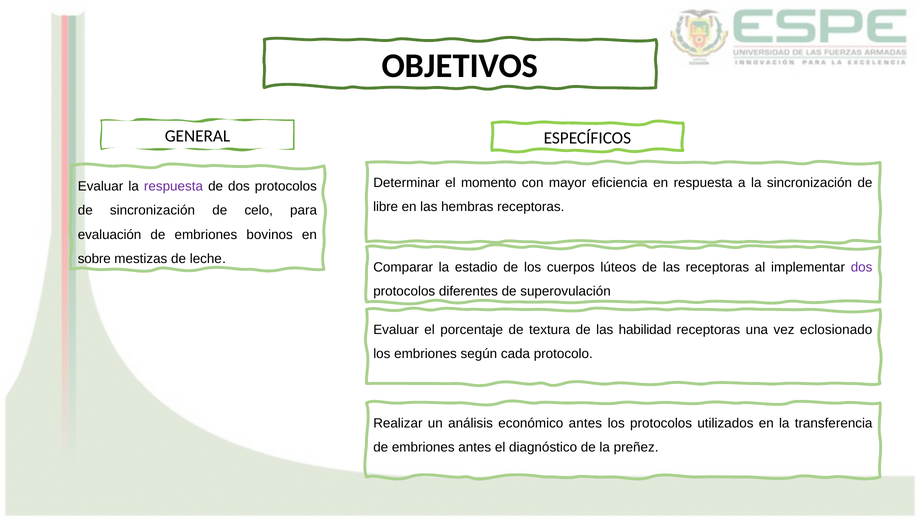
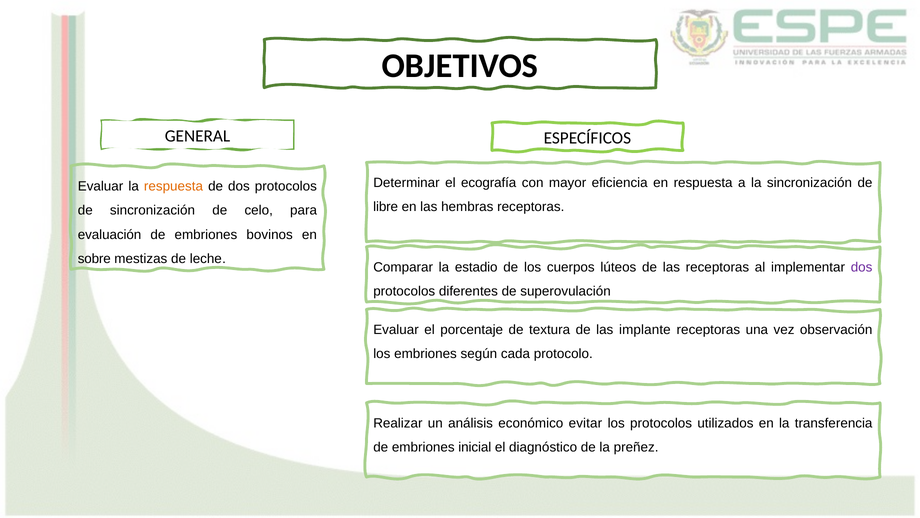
momento: momento -> ecografía
respuesta at (173, 186) colour: purple -> orange
habilidad: habilidad -> implante
eclosionado: eclosionado -> observación
económico antes: antes -> evitar
embriones antes: antes -> inicial
